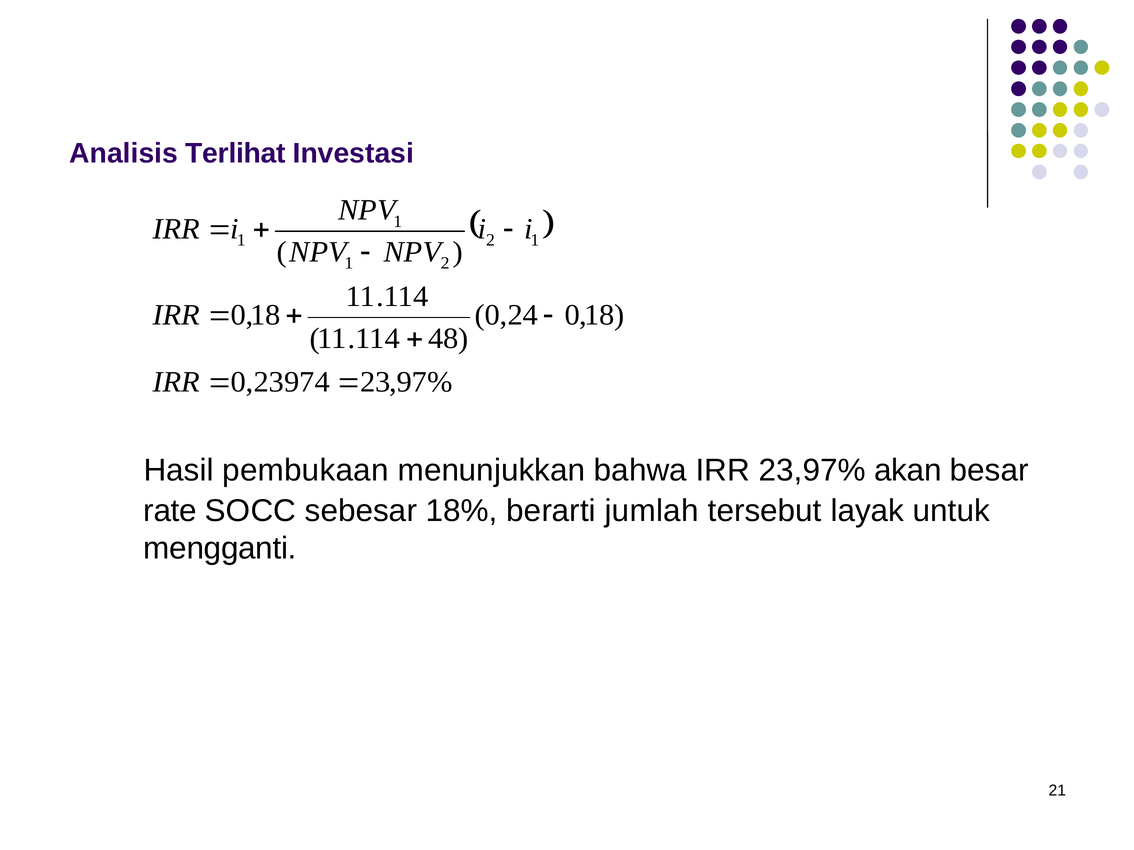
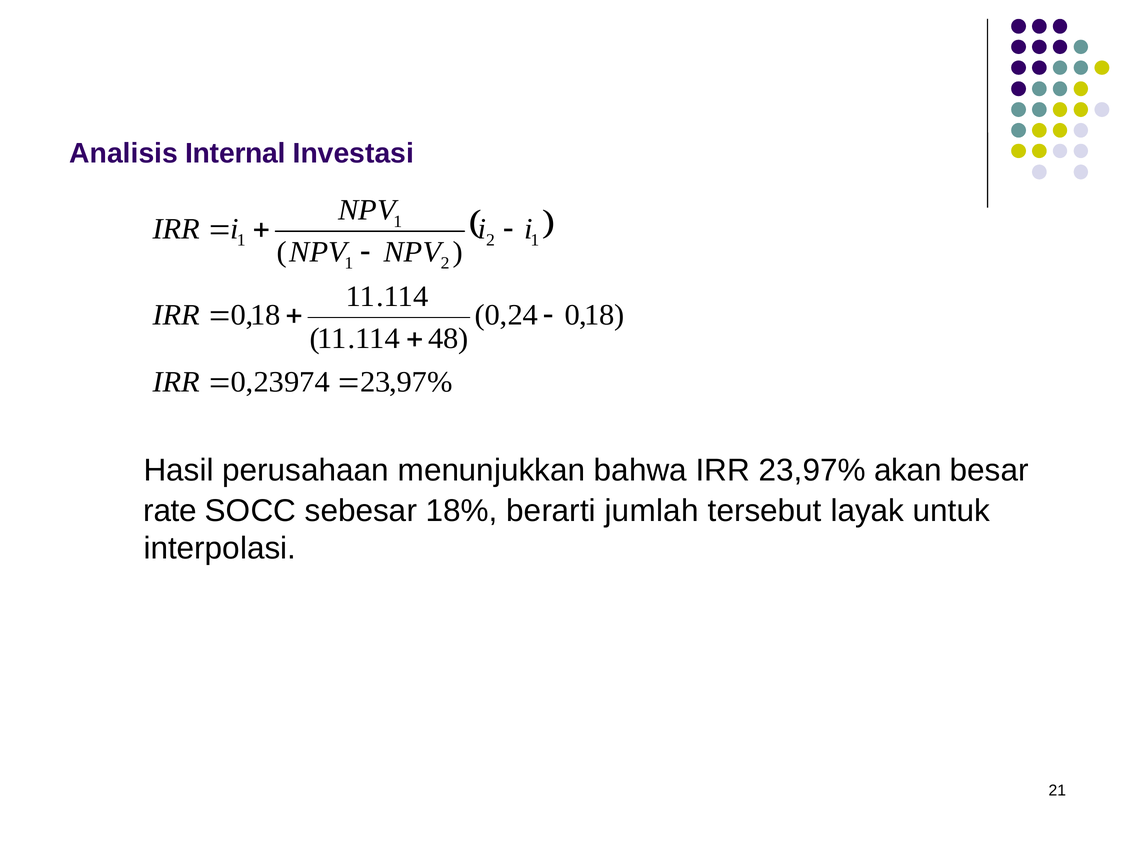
Terlihat: Terlihat -> Internal
pembukaan: pembukaan -> perusahaan
mengganti: mengganti -> interpolasi
